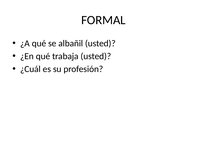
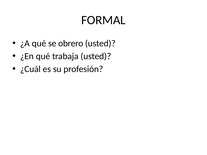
albañil: albañil -> obrero
